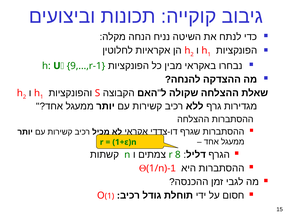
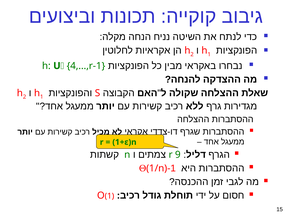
9,...,r-1: 9,...,r-1 -> 4,...,r-1
8: 8 -> 9
